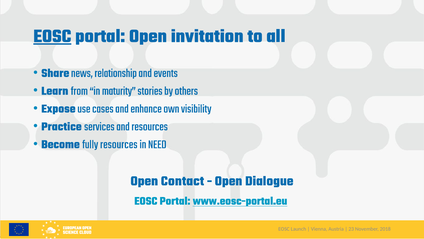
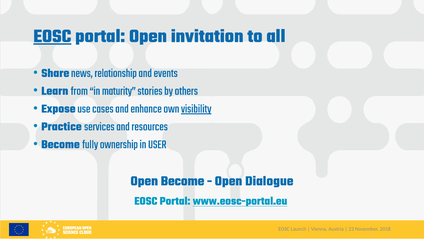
visibility underline: none -> present
fully resources: resources -> ownership
NEED: NEED -> USER
Open Contact: Contact -> Become
